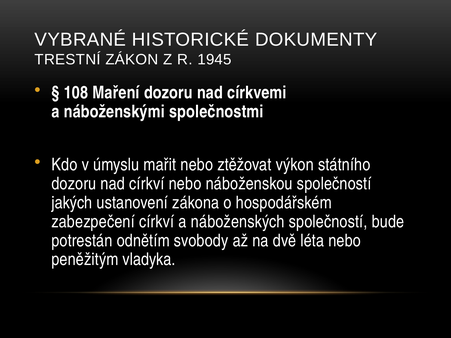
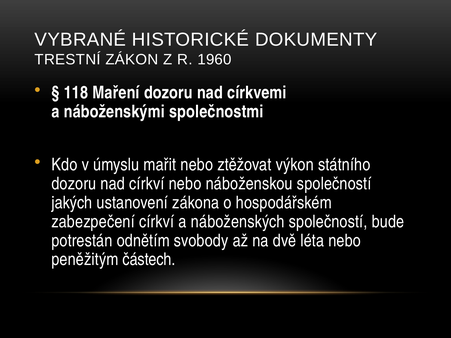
1945: 1945 -> 1960
108: 108 -> 118
vladyka: vladyka -> částech
